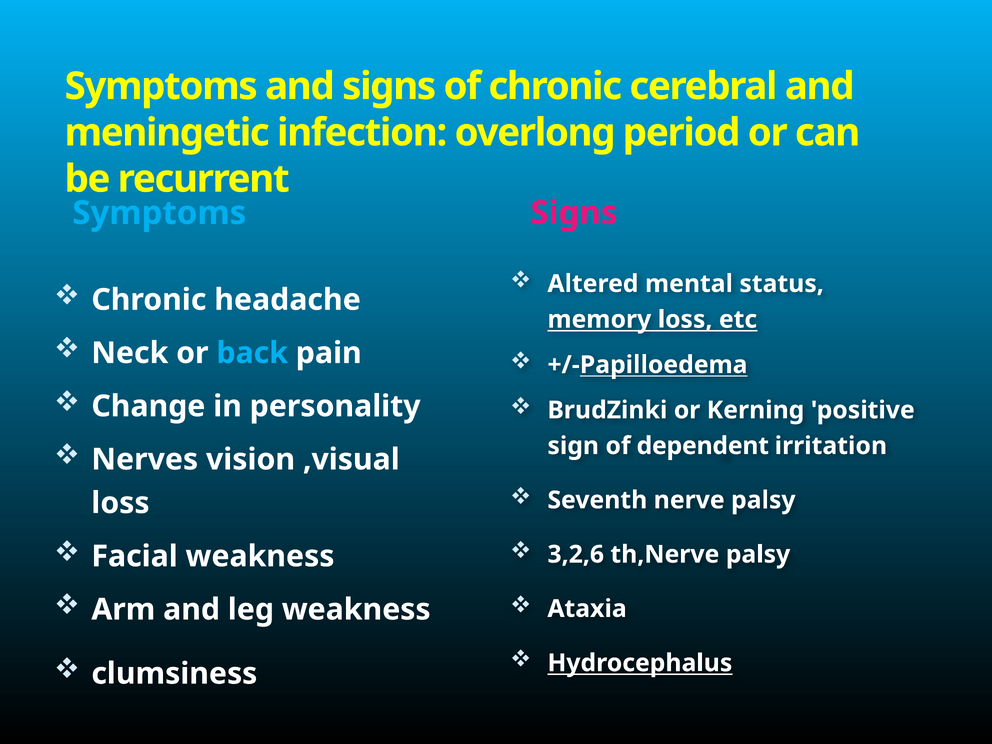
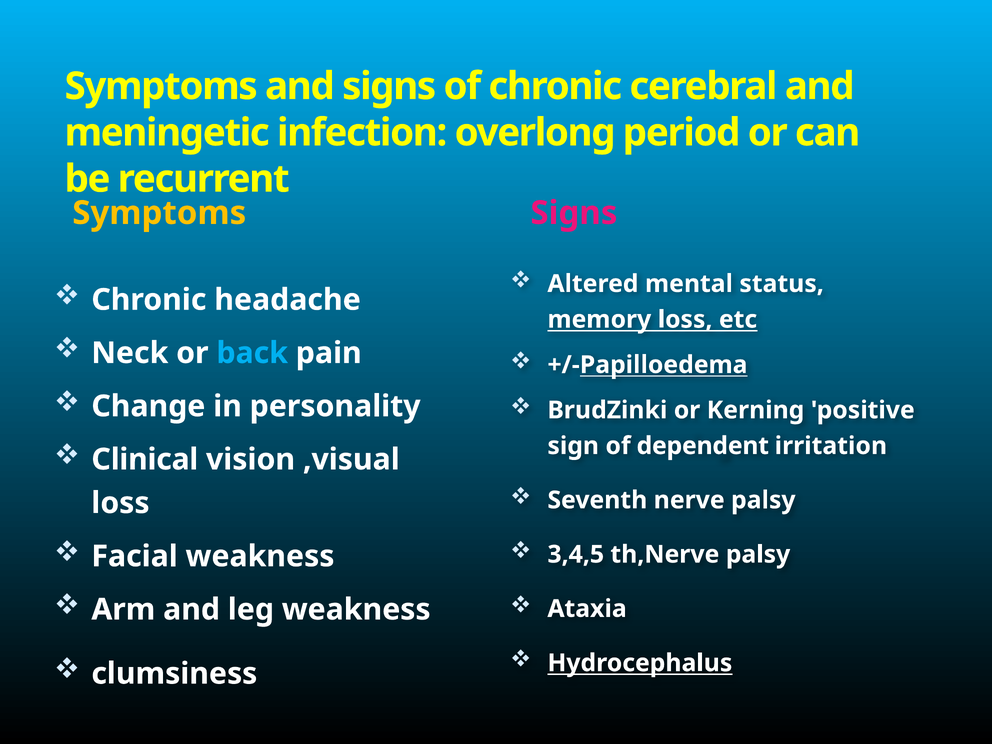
Symptoms at (159, 213) colour: light blue -> yellow
Nerves: Nerves -> Clinical
3,2,6: 3,2,6 -> 3,4,5
